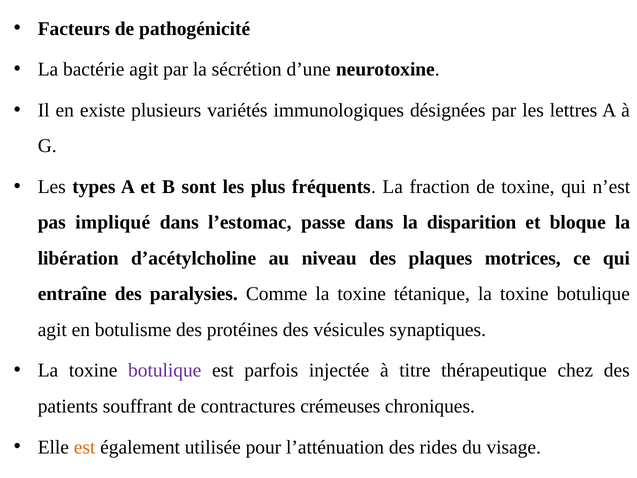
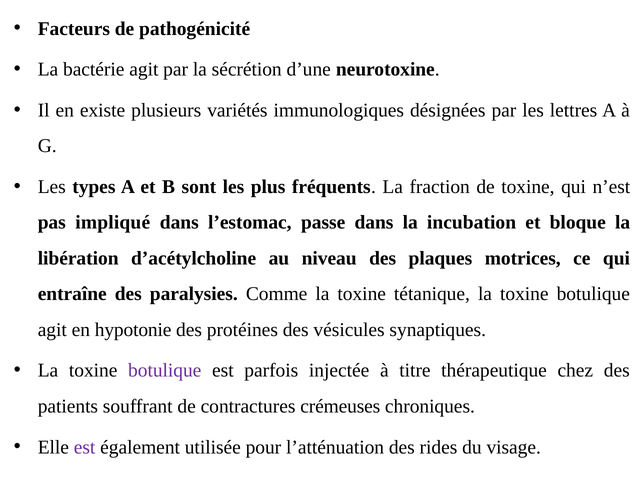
disparition: disparition -> incubation
botulisme: botulisme -> hypotonie
est at (85, 447) colour: orange -> purple
